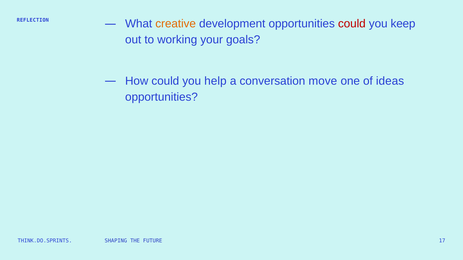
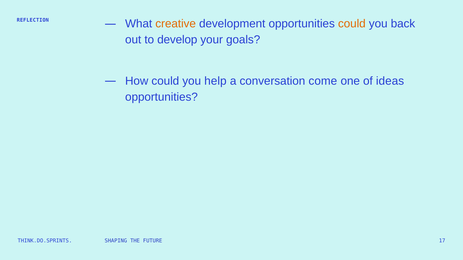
could at (352, 24) colour: red -> orange
keep: keep -> back
working: working -> develop
move: move -> come
